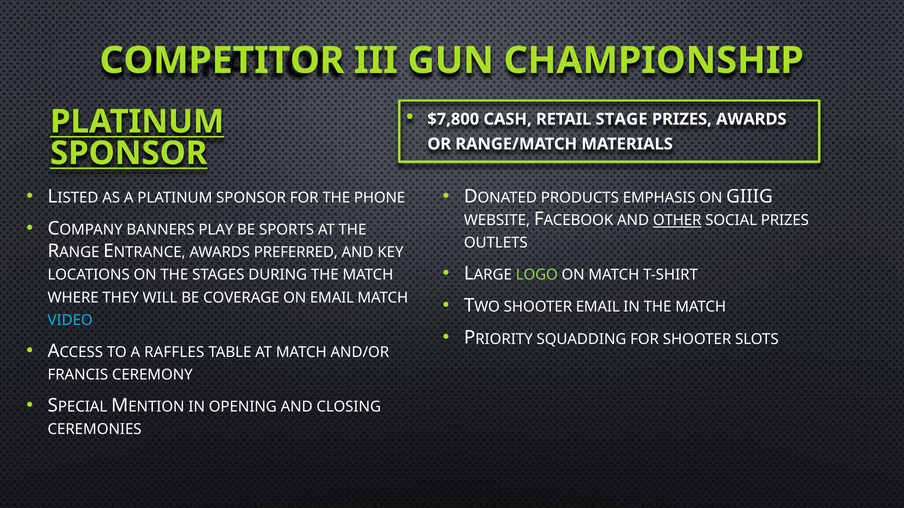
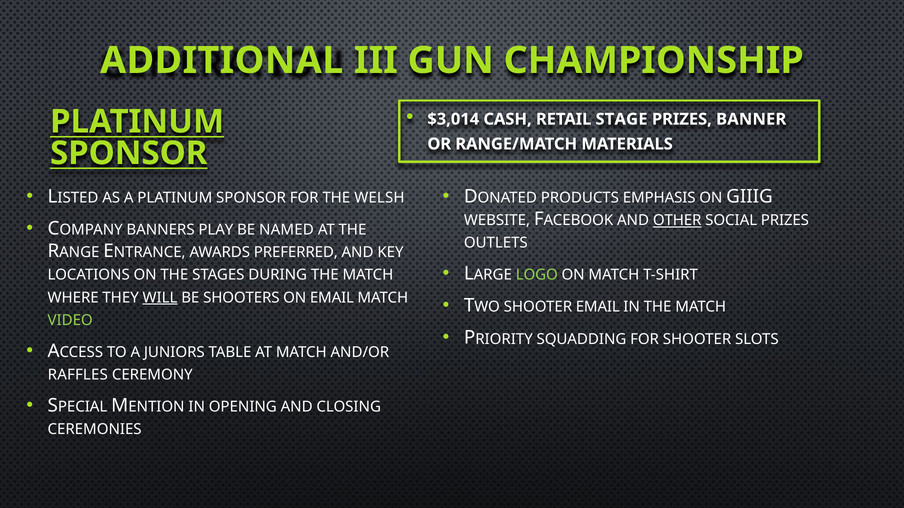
COMPETITOR: COMPETITOR -> ADDITIONAL
$7,800: $7,800 -> $3,014
PRIZES AWARDS: AWARDS -> BANNER
PHONE: PHONE -> WELSH
SPORTS: SPORTS -> NAMED
WILL underline: none -> present
COVERAGE: COVERAGE -> SHOOTERS
VIDEO colour: light blue -> light green
RAFFLES: RAFFLES -> JUNIORS
FRANCIS: FRANCIS -> RAFFLES
